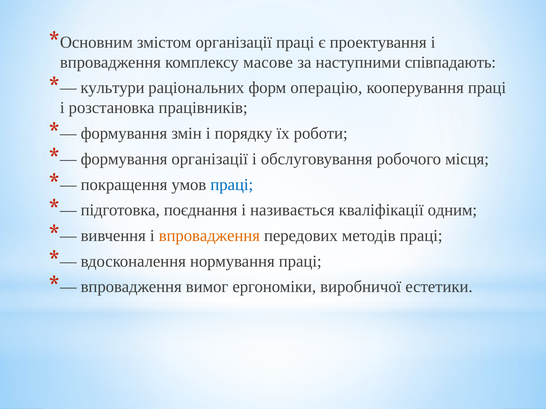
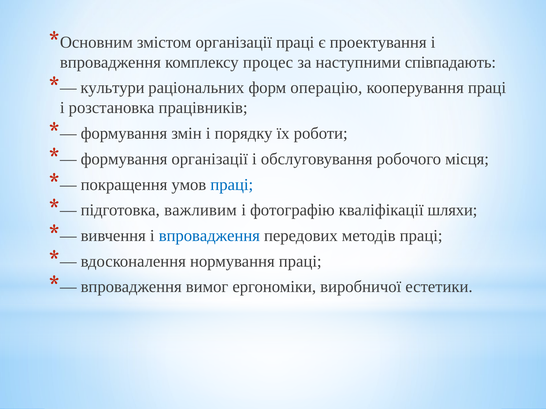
масове: масове -> процес
поєднання: поєднання -> важливим
називається: називається -> фотографію
одним: одним -> шляхи
впровадження at (209, 236) colour: orange -> blue
